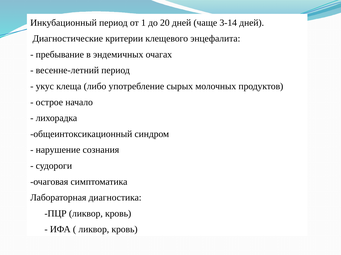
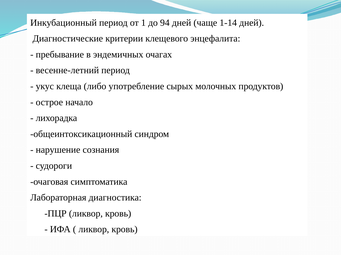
20: 20 -> 94
3-14: 3-14 -> 1-14
